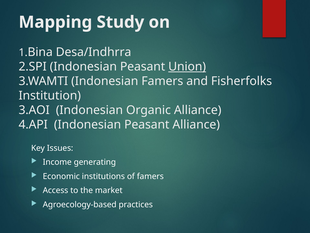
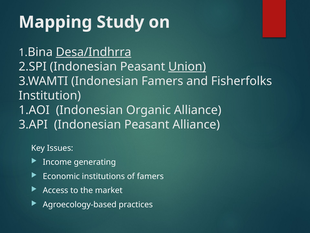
Desa/Indhrra underline: none -> present
3.AOI: 3.AOI -> 1.AOI
4.API: 4.API -> 3.API
